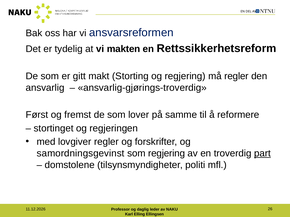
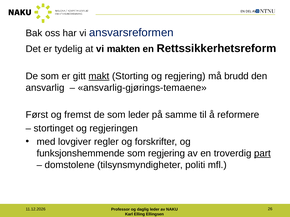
makt underline: none -> present
må regler: regler -> brudd
ansvarlig-gjørings-troverdig: ansvarlig-gjørings-troverdig -> ansvarlig-gjørings-temaene
som lover: lover -> leder
samordningsgevinst: samordningsgevinst -> funksjonshemmende
